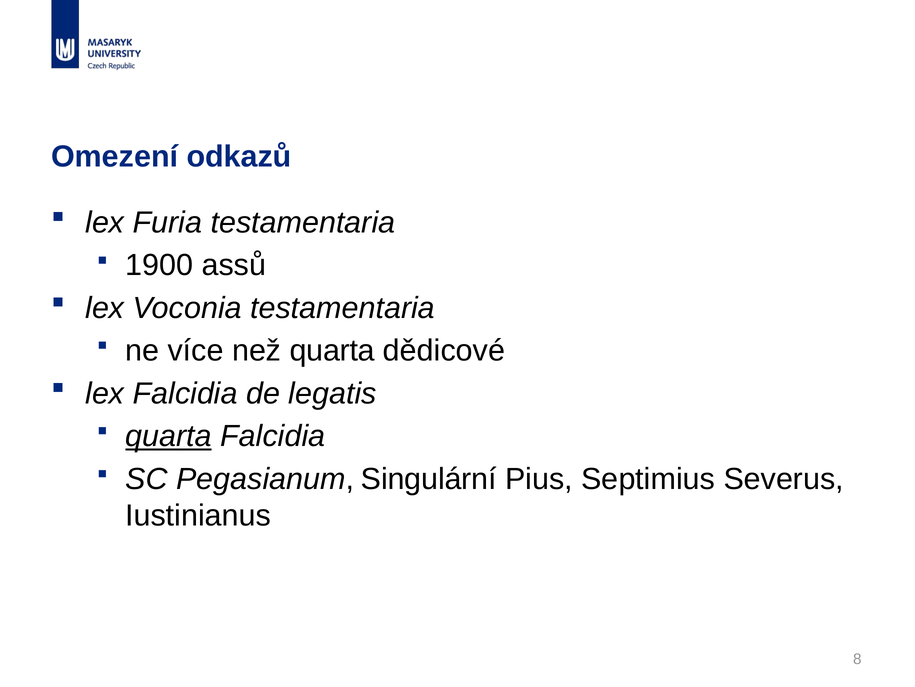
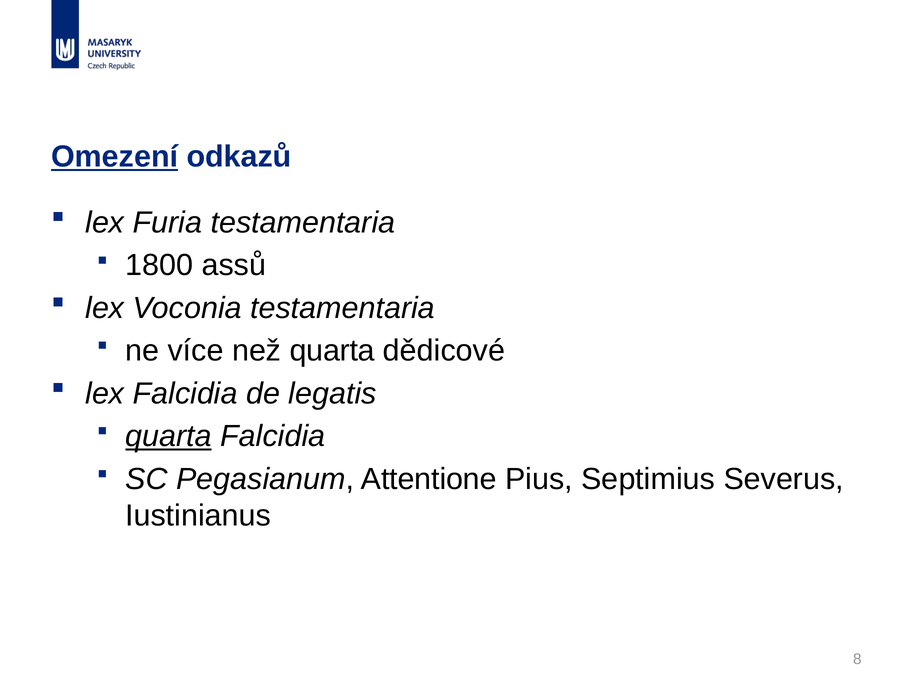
Omezení underline: none -> present
1900: 1900 -> 1800
Singulární: Singulární -> Attentione
